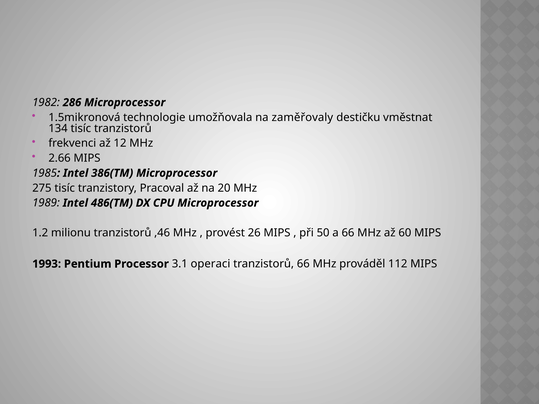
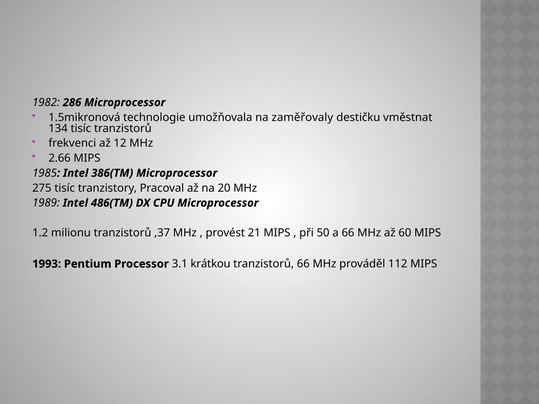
,46: ,46 -> ,37
26: 26 -> 21
operaci: operaci -> krátkou
